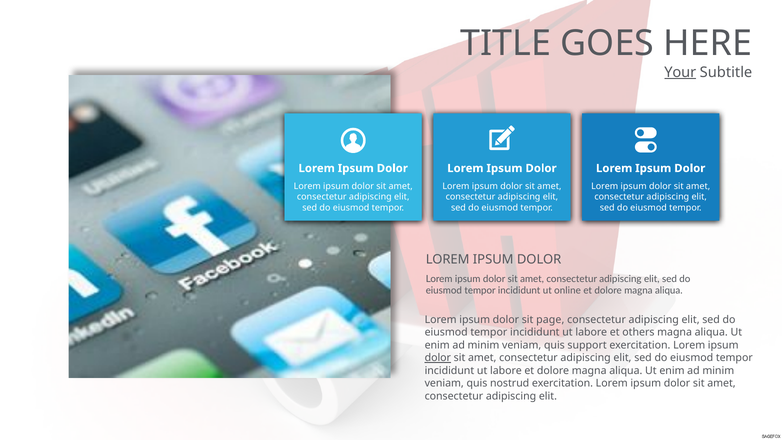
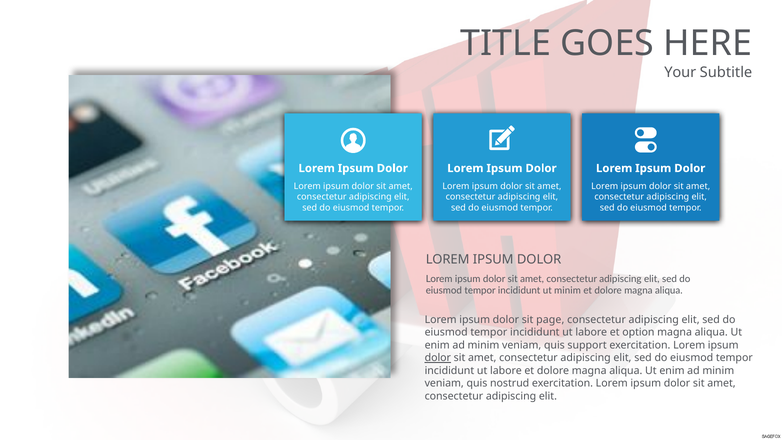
Your underline: present -> none
ut online: online -> minim
others: others -> option
